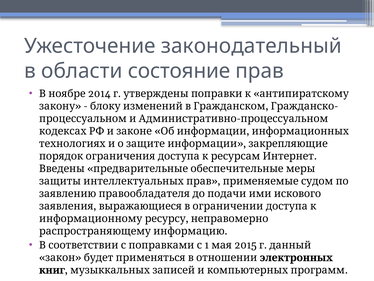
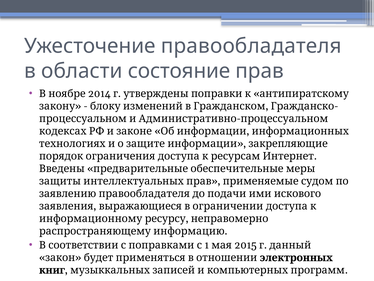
законодательный: законодательный -> правообладателя
